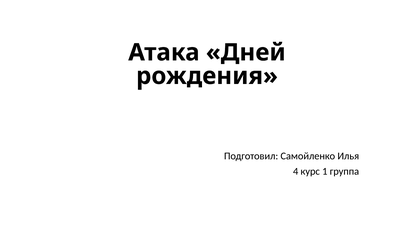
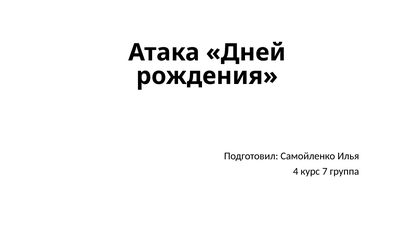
1: 1 -> 7
